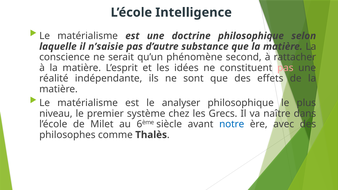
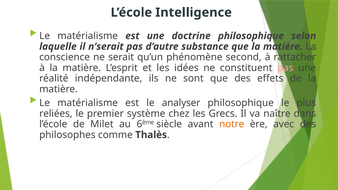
n’saisie: n’saisie -> n’serait
niveau: niveau -> reliées
notre colour: blue -> orange
